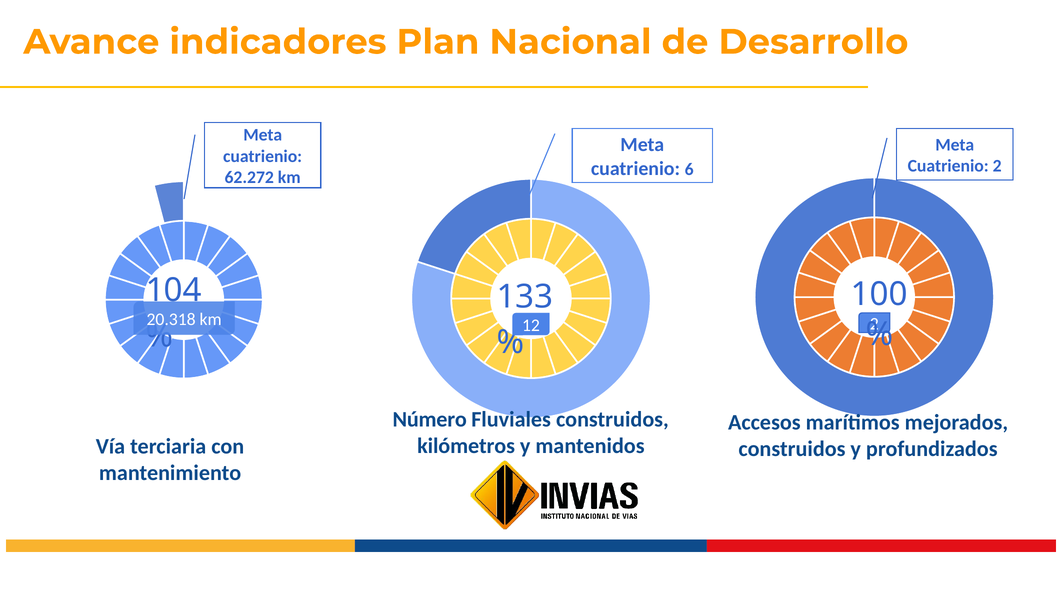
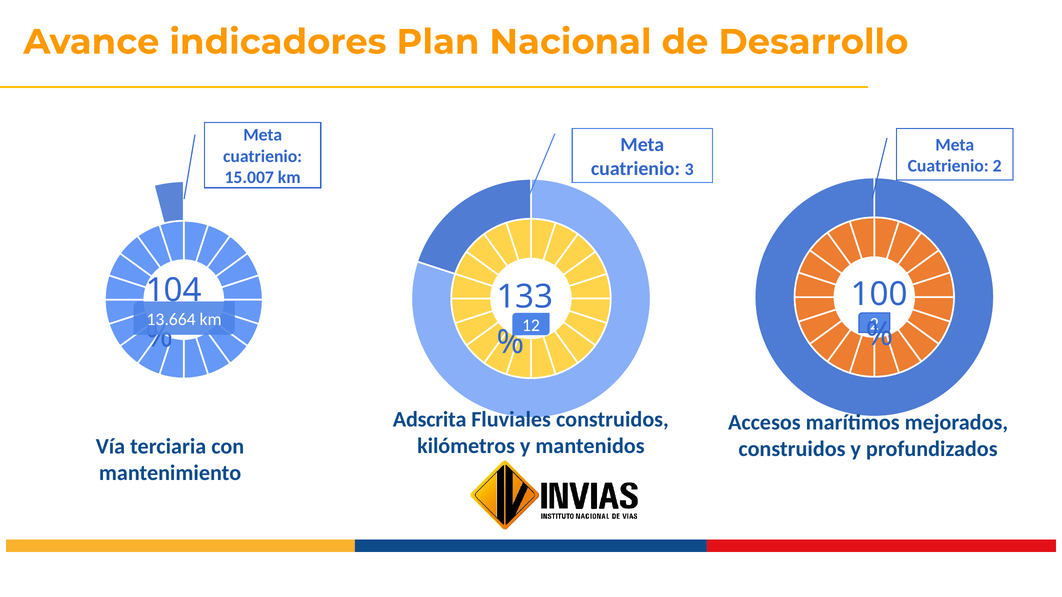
6: 6 -> 3
62.272: 62.272 -> 15.007
20.318: 20.318 -> 13.664
Número: Número -> Adscrita
